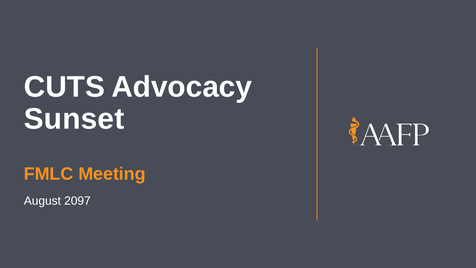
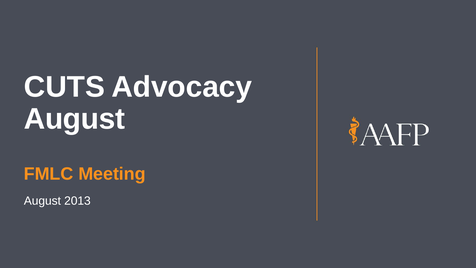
Sunset at (74, 119): Sunset -> August
2097: 2097 -> 2013
